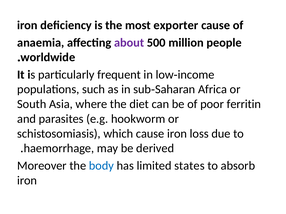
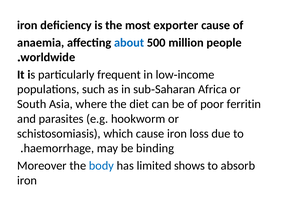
about colour: purple -> blue
derived: derived -> binding
states: states -> shows
